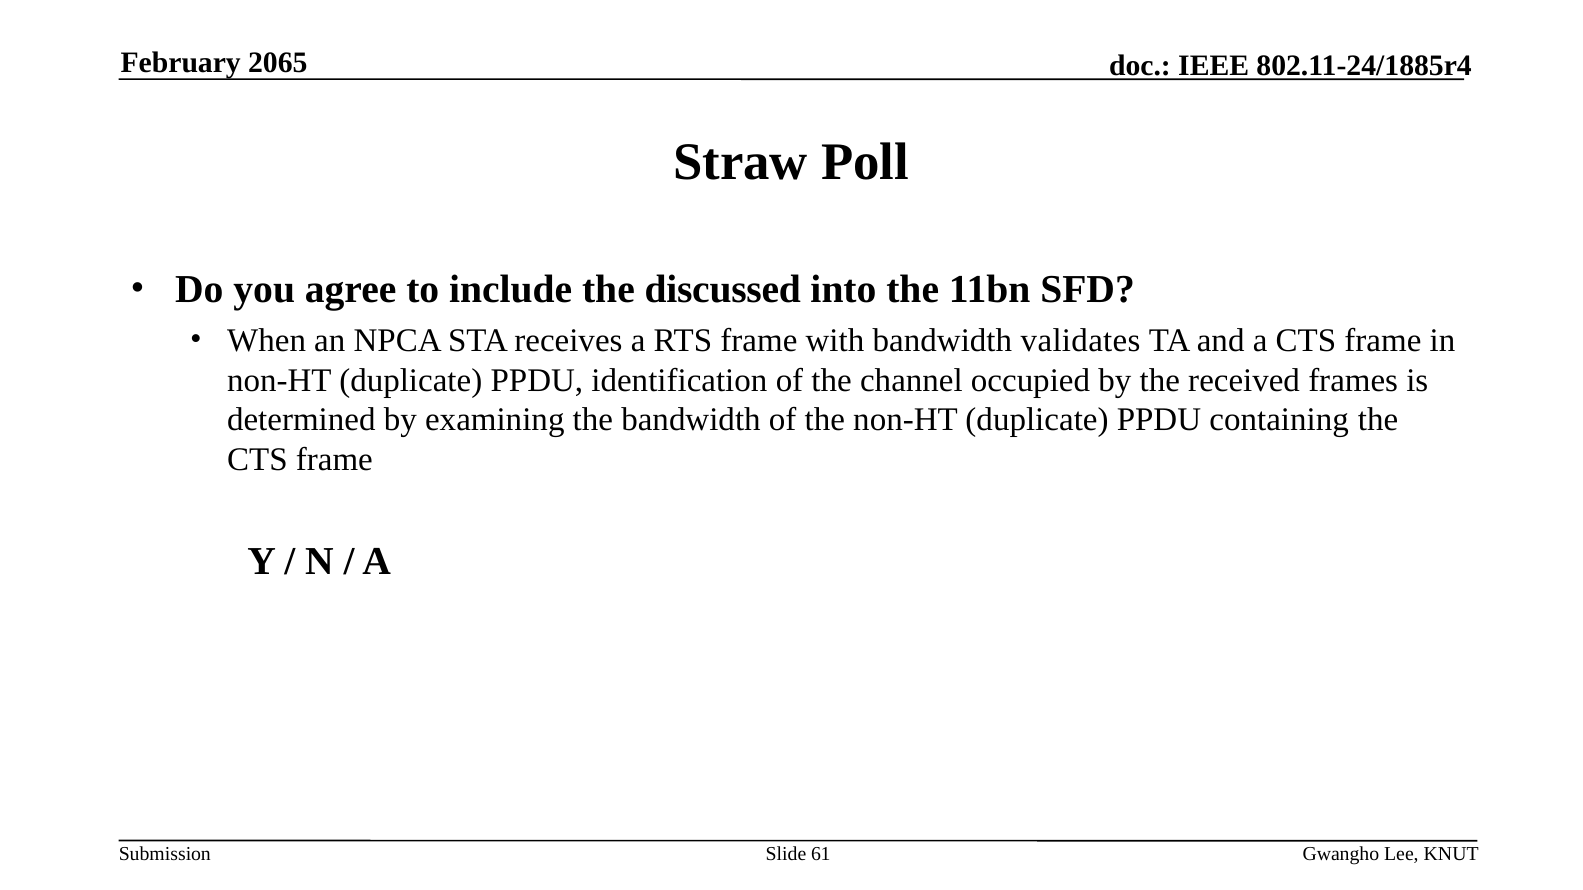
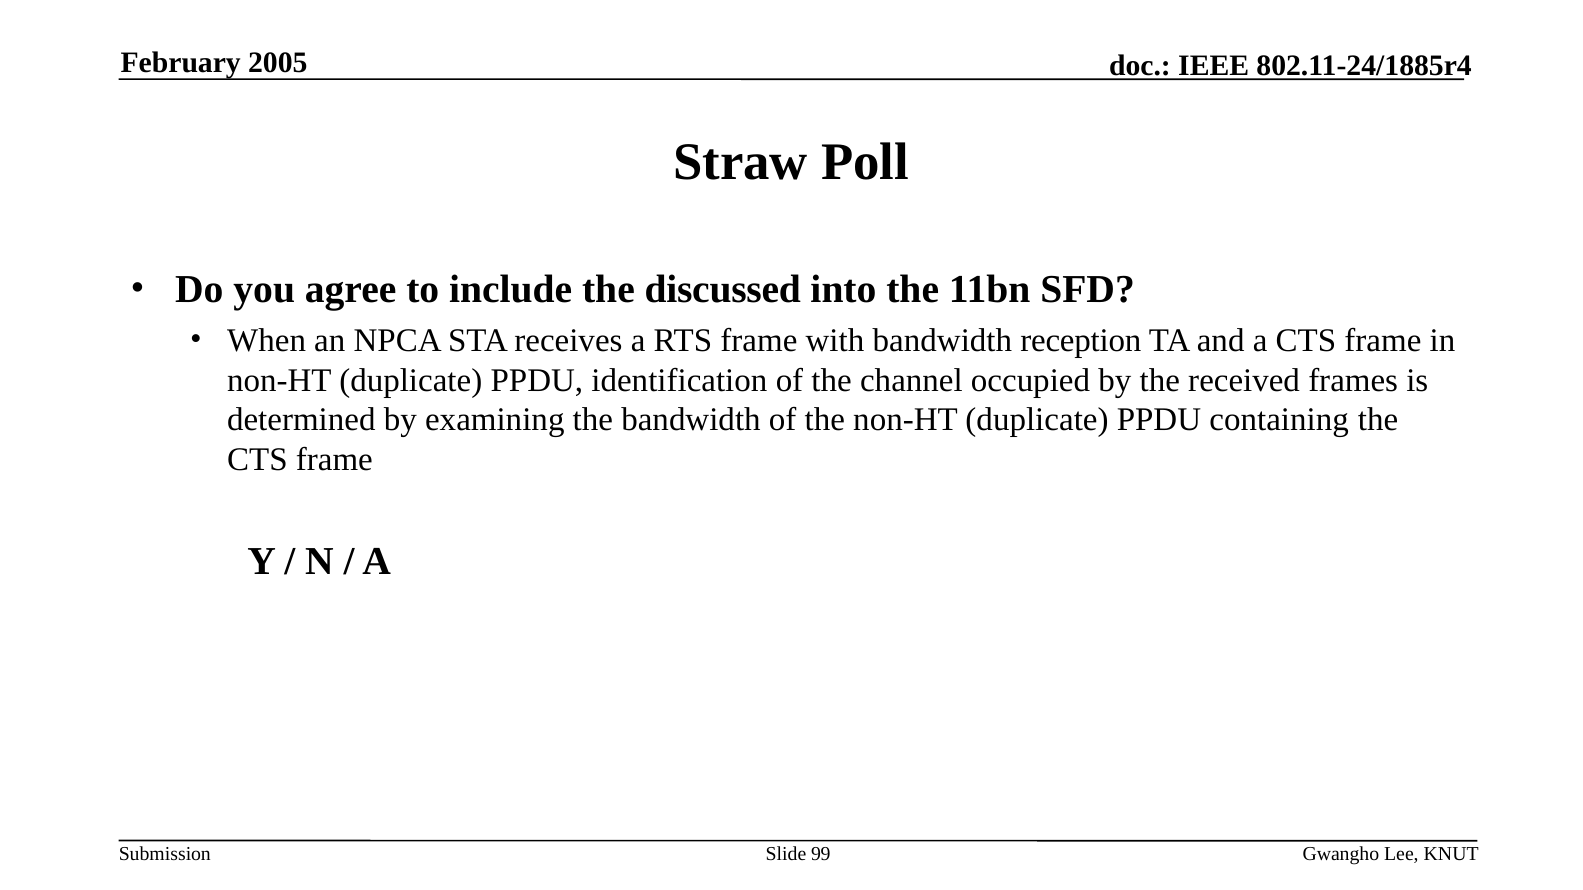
2065: 2065 -> 2005
validates: validates -> reception
61: 61 -> 99
